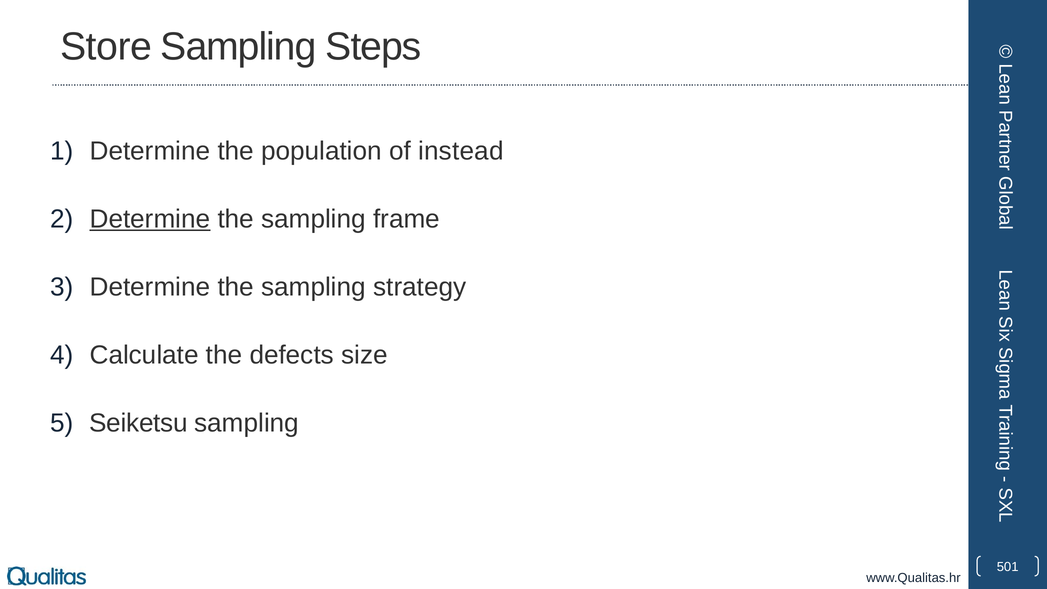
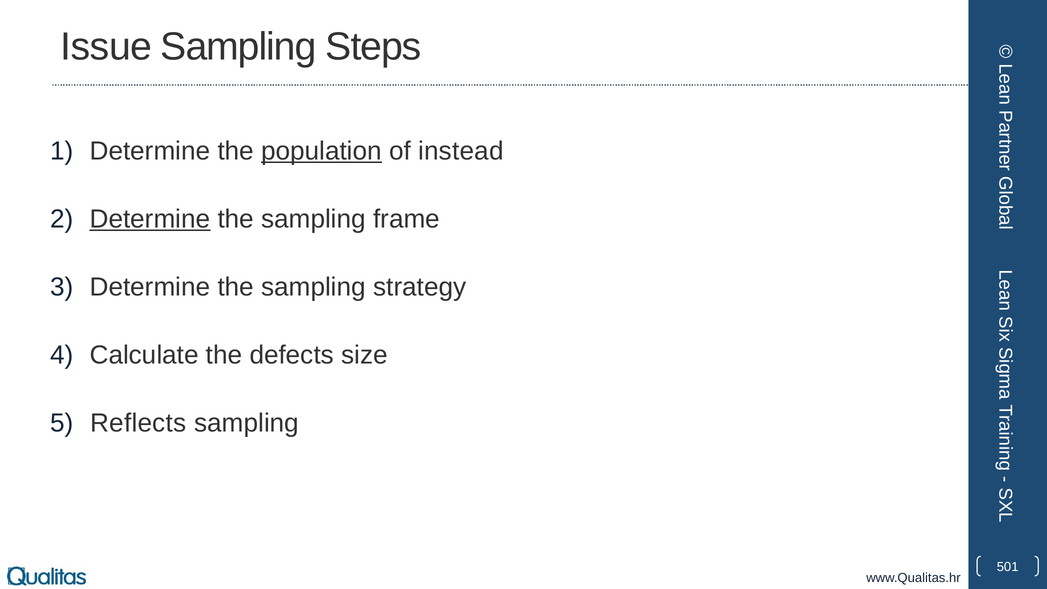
Store: Store -> Issue
population underline: none -> present
Seiketsu: Seiketsu -> Reflects
